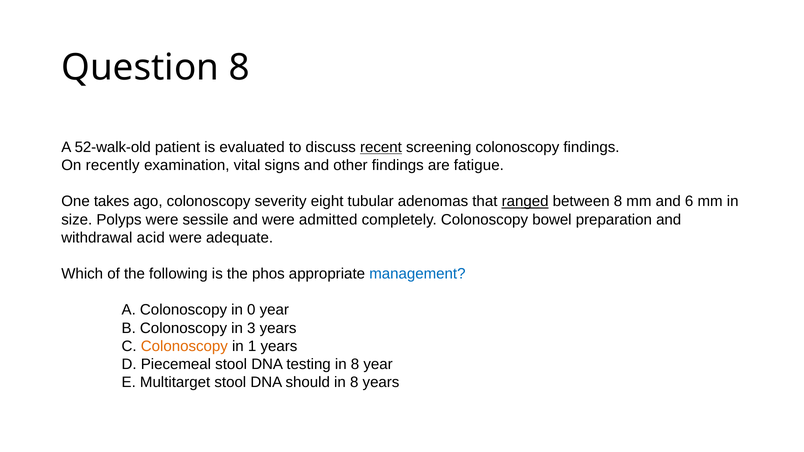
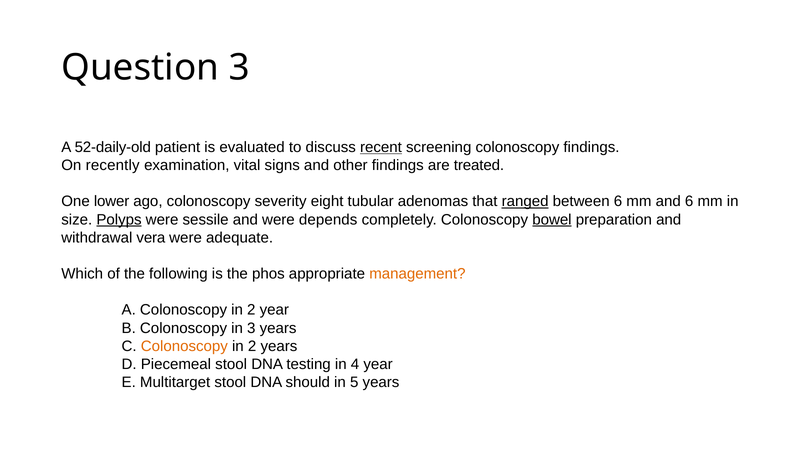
Question 8: 8 -> 3
52-walk-old: 52-walk-old -> 52-daily-old
fatigue: fatigue -> treated
takes: takes -> lower
between 8: 8 -> 6
Polyps underline: none -> present
admitted: admitted -> depends
bowel underline: none -> present
acid: acid -> vera
management colour: blue -> orange
A Colonoscopy in 0: 0 -> 2
1 at (252, 346): 1 -> 2
testing in 8: 8 -> 4
8 at (354, 382): 8 -> 5
